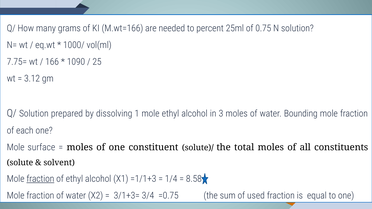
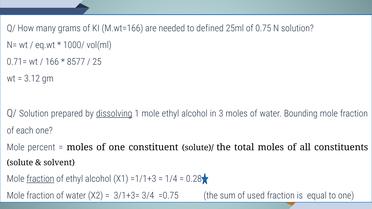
percent: percent -> defined
7.75=: 7.75= -> 0.71=
1090: 1090 -> 8577
dissolving underline: none -> present
surface: surface -> percent
8.58: 8.58 -> 0.28
